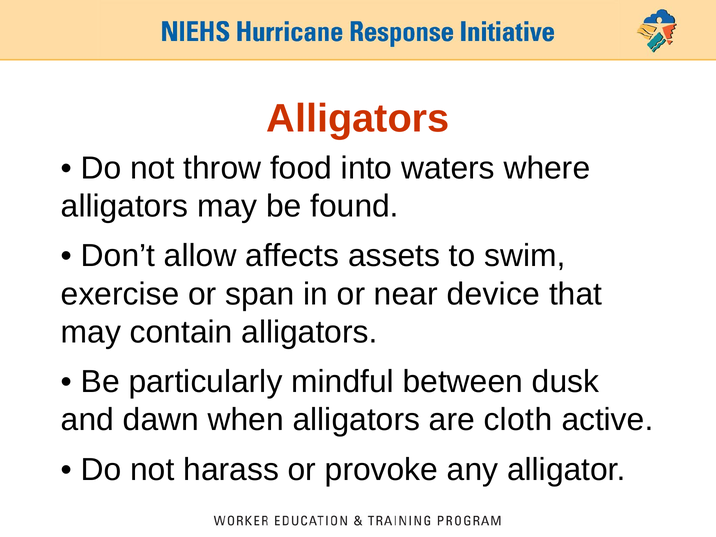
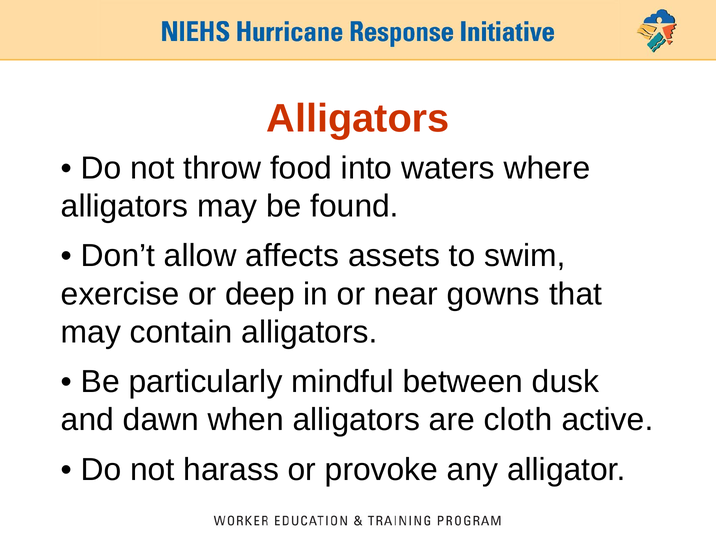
span: span -> deep
device: device -> gowns
